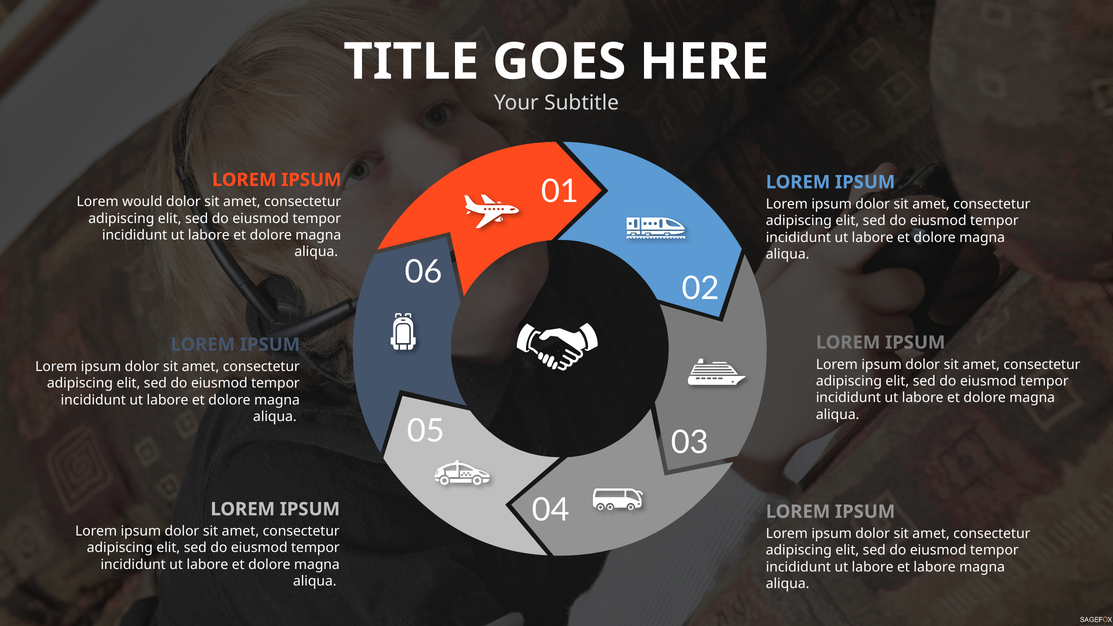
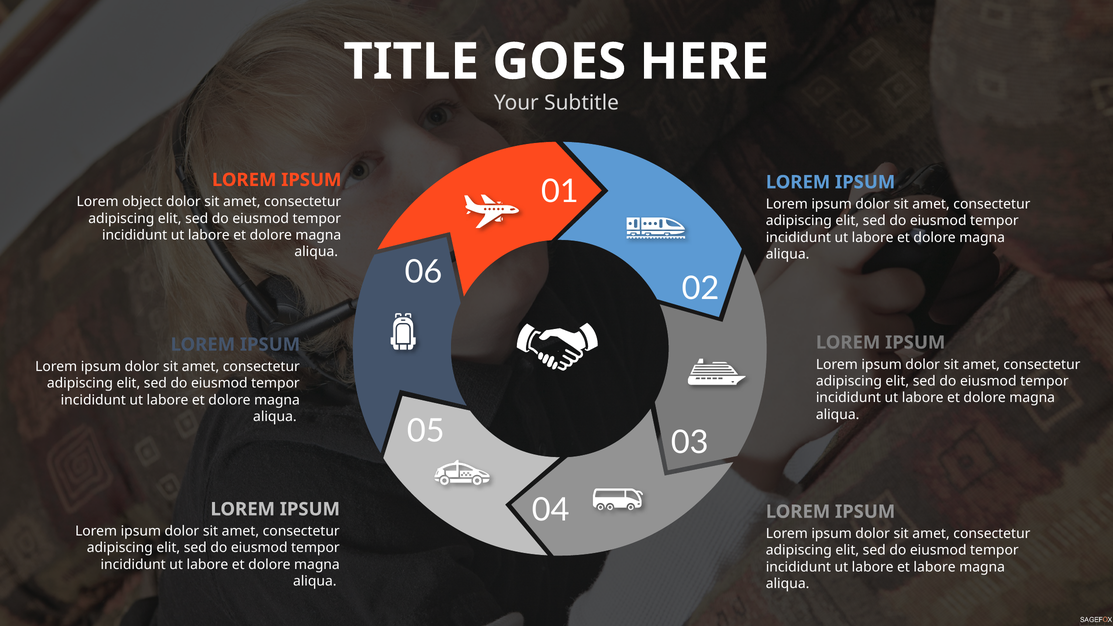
would: would -> object
